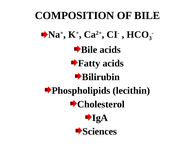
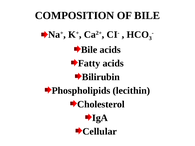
Sciences: Sciences -> Cellular
